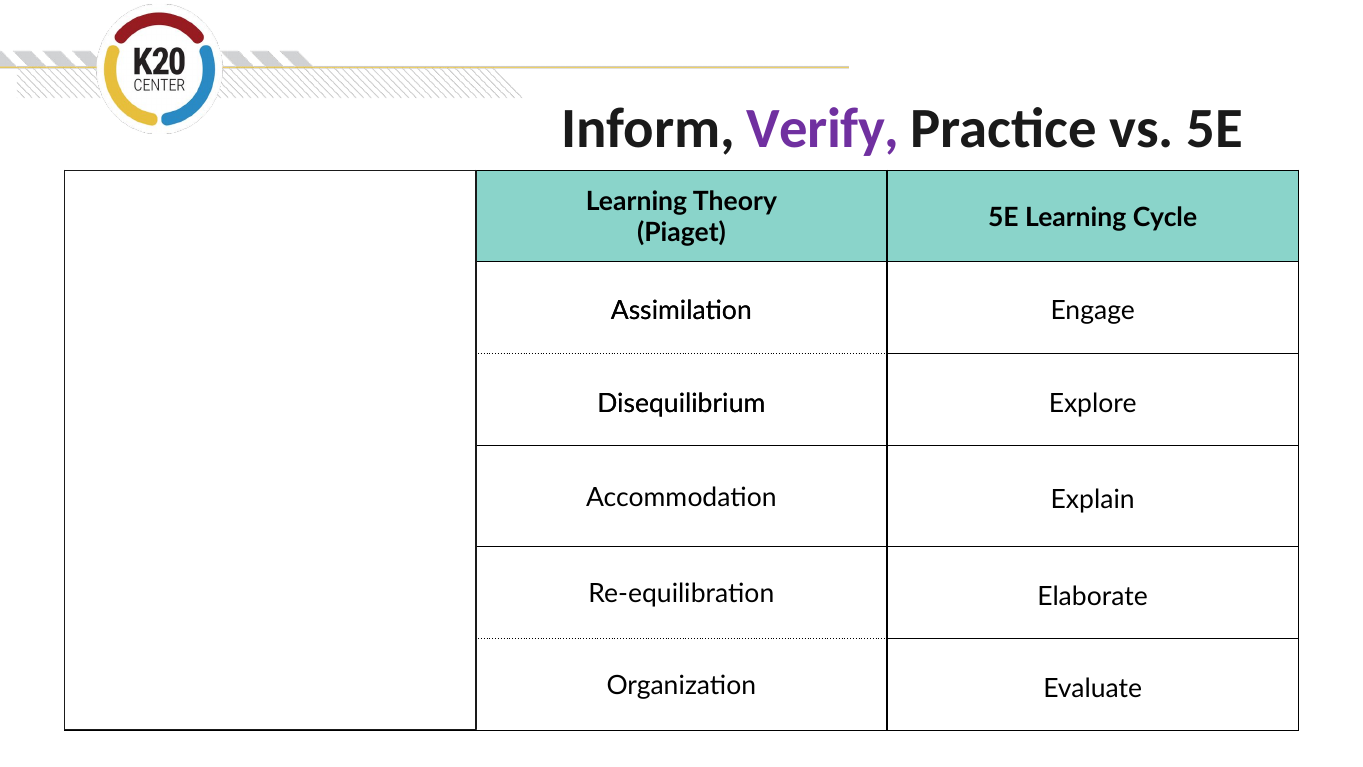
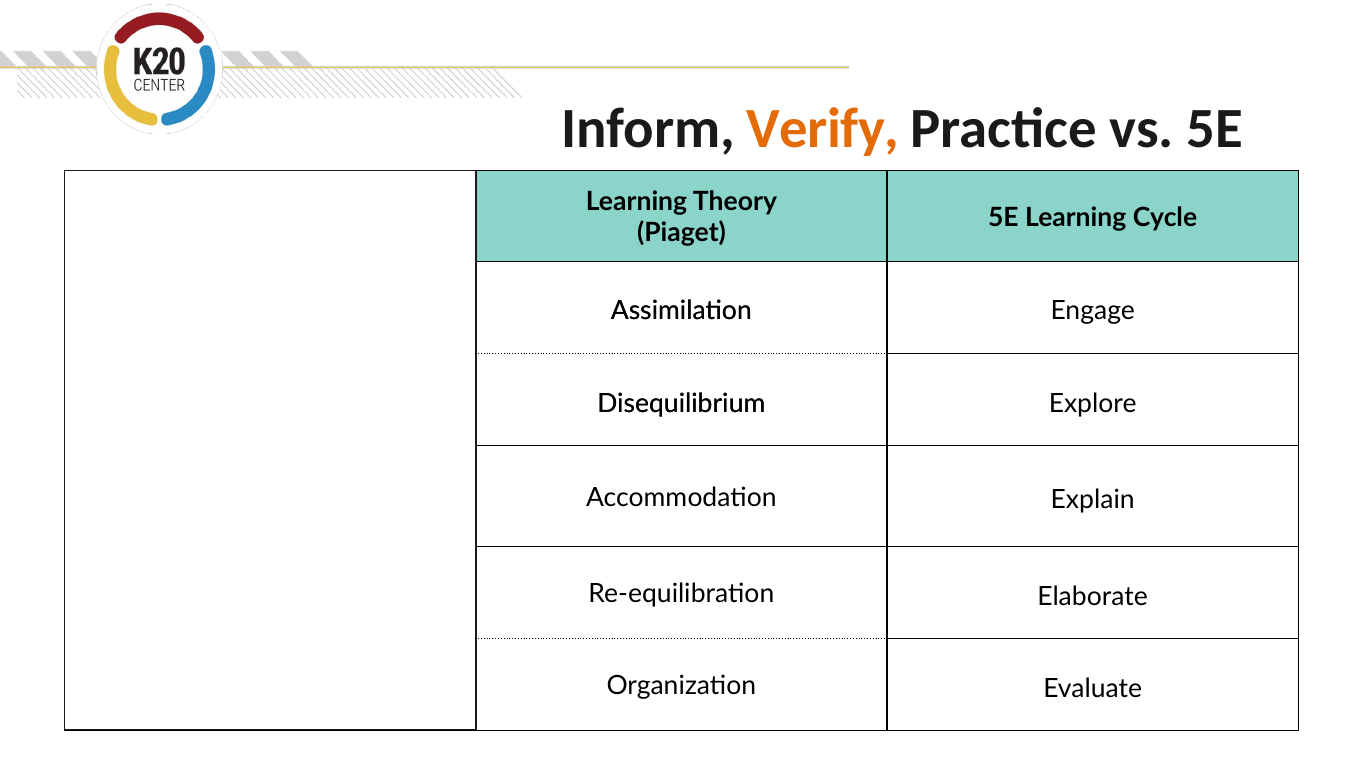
Verify at (823, 129) colour: purple -> orange
